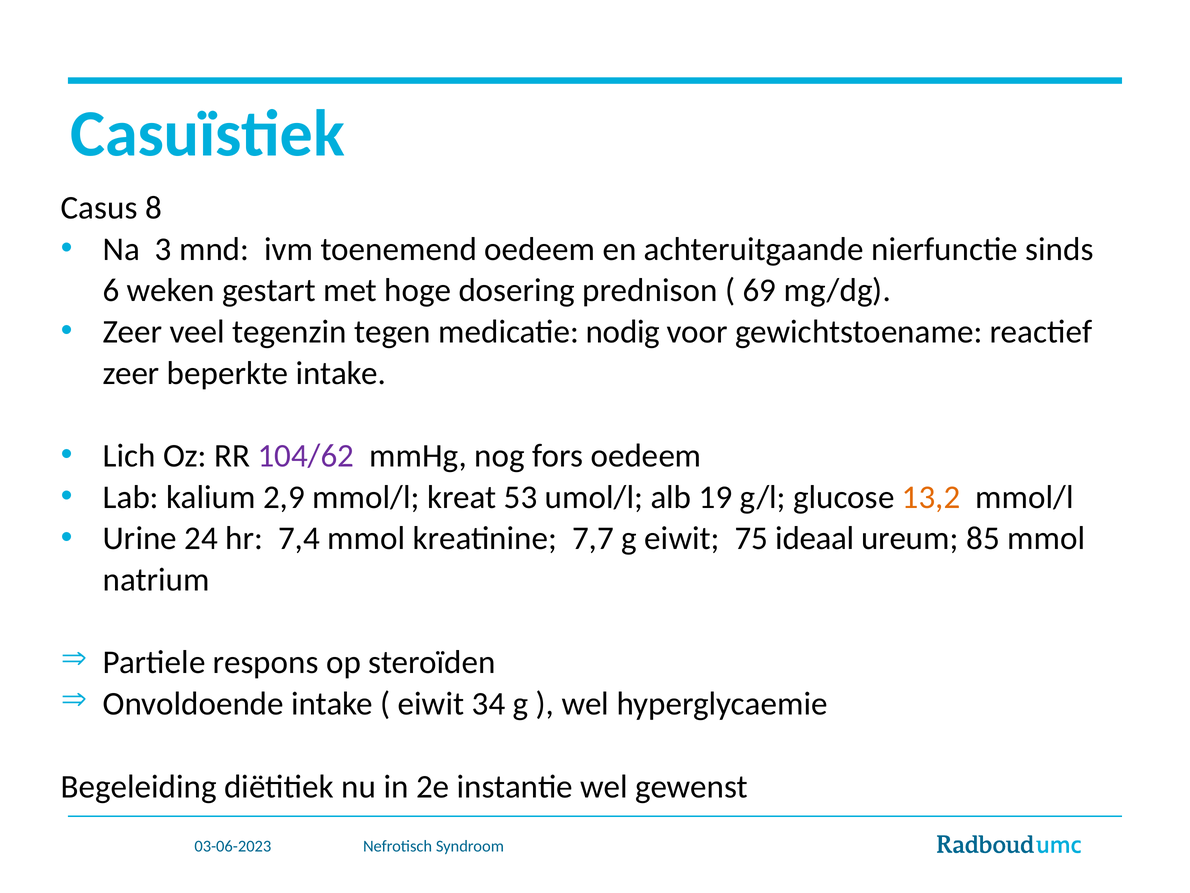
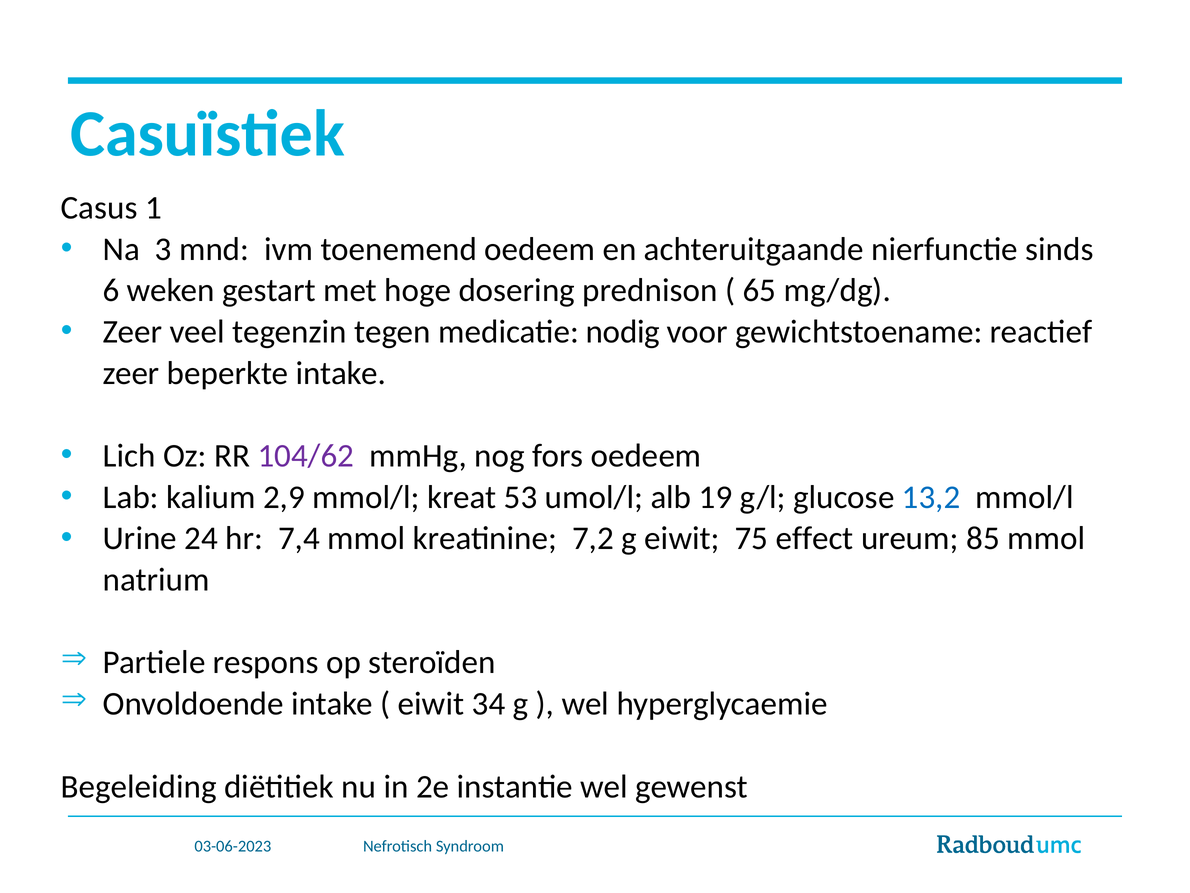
8: 8 -> 1
69: 69 -> 65
13,2 colour: orange -> blue
7,7: 7,7 -> 7,2
ideaal: ideaal -> effect
